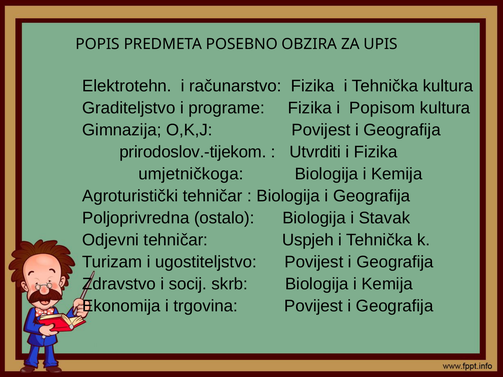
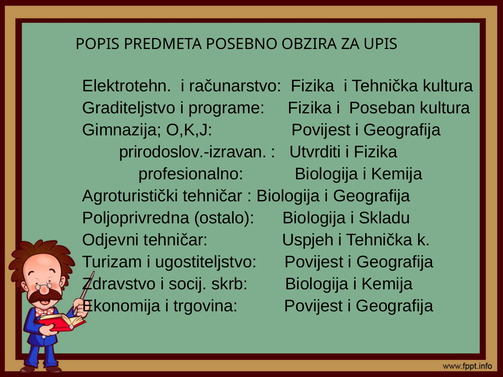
Popisom: Popisom -> Poseban
prirodoslov.-tijekom: prirodoslov.-tijekom -> prirodoslov.-izravan
umjetničkoga: umjetničkoga -> profesionalno
Stavak: Stavak -> Skladu
